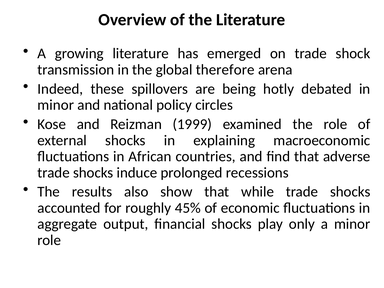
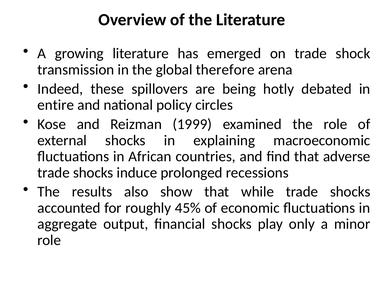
minor at (56, 105): minor -> entire
